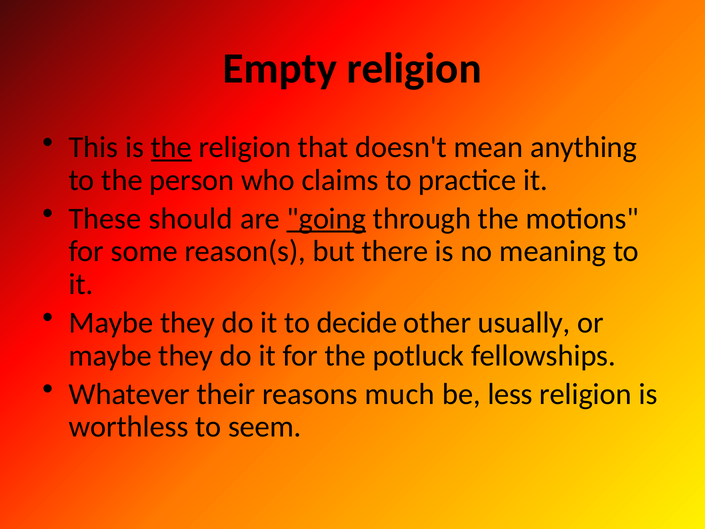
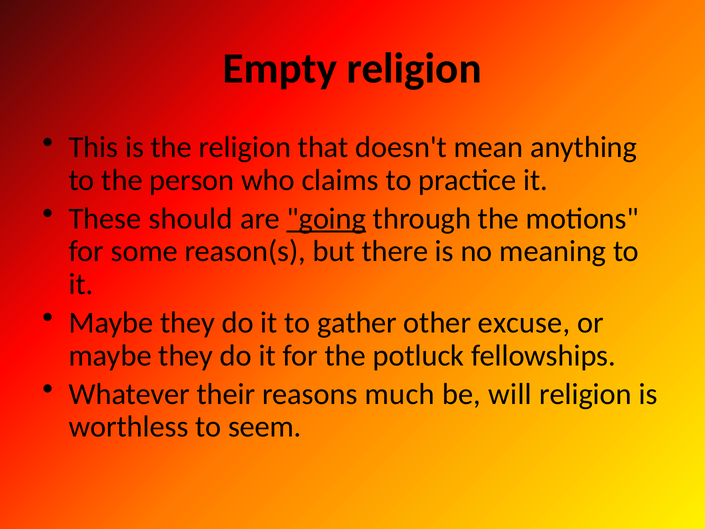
the at (171, 147) underline: present -> none
decide: decide -> gather
usually: usually -> excuse
less: less -> will
